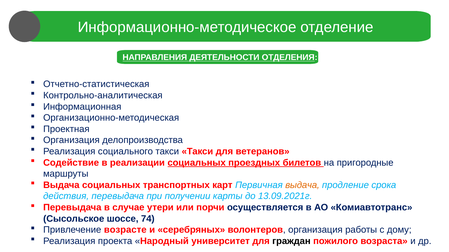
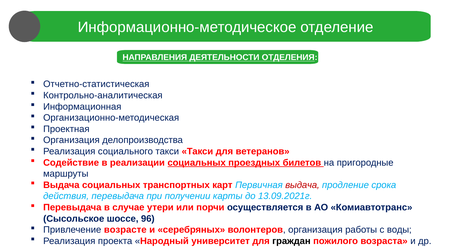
выдача at (302, 185) colour: orange -> red
74: 74 -> 96
дому: дому -> воды
